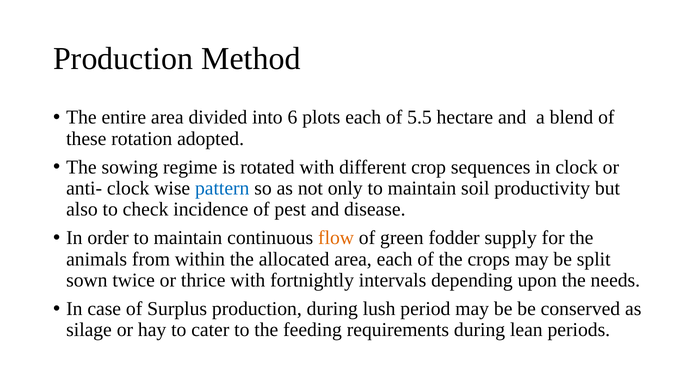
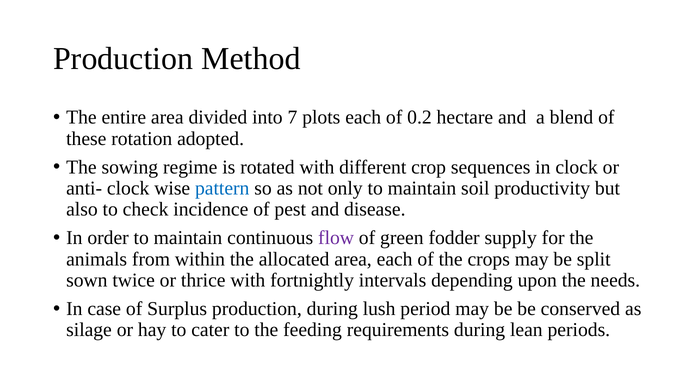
6: 6 -> 7
5.5: 5.5 -> 0.2
flow colour: orange -> purple
